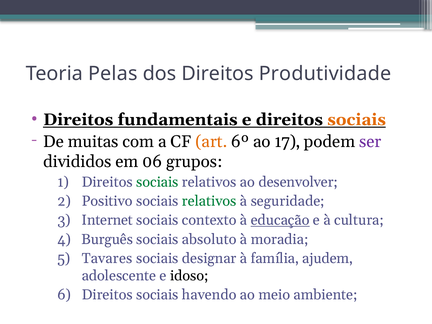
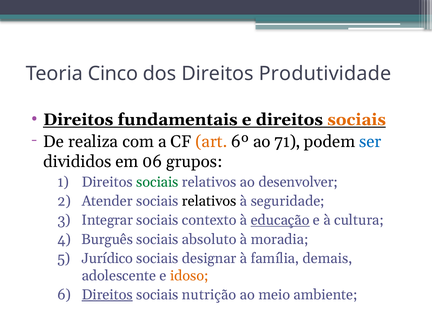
Pelas: Pelas -> Cinco
muitas: muitas -> realiza
17: 17 -> 71
ser colour: purple -> blue
Positivo: Positivo -> Atender
relativos at (209, 201) colour: green -> black
Internet: Internet -> Integrar
Tavares: Tavares -> Jurídico
ajudem: ajudem -> demais
idoso colour: black -> orange
Direitos at (107, 295) underline: none -> present
havendo: havendo -> nutrição
